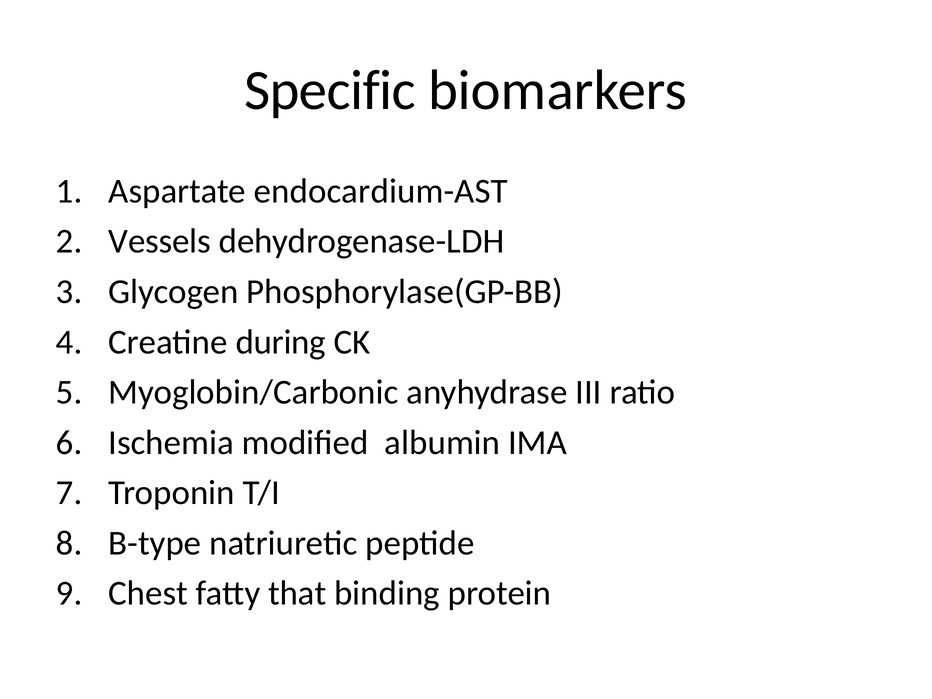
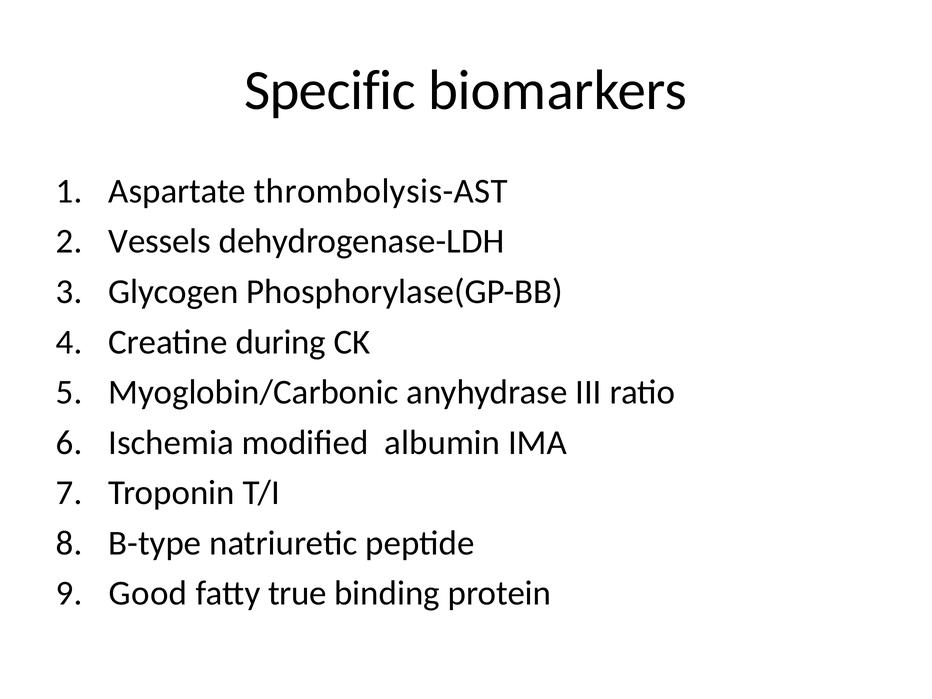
endocardium-AST: endocardium-AST -> thrombolysis-AST
Chest: Chest -> Good
that: that -> true
